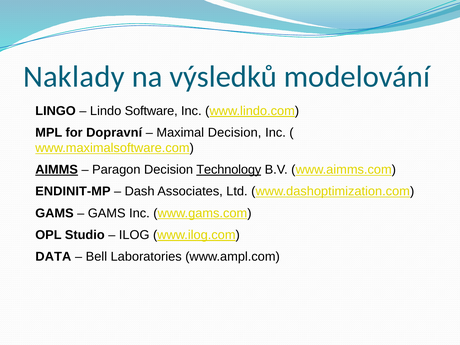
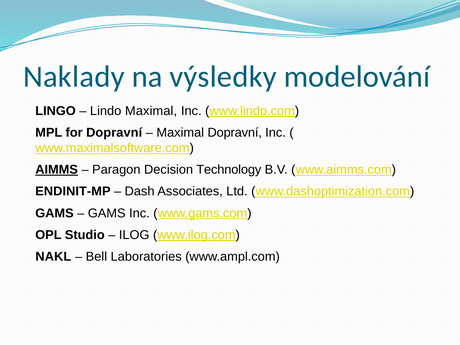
výsledků: výsledků -> výsledky
Lindo Software: Software -> Maximal
Maximal Decision: Decision -> Dopravní
Technology underline: present -> none
DATA: DATA -> NAKL
